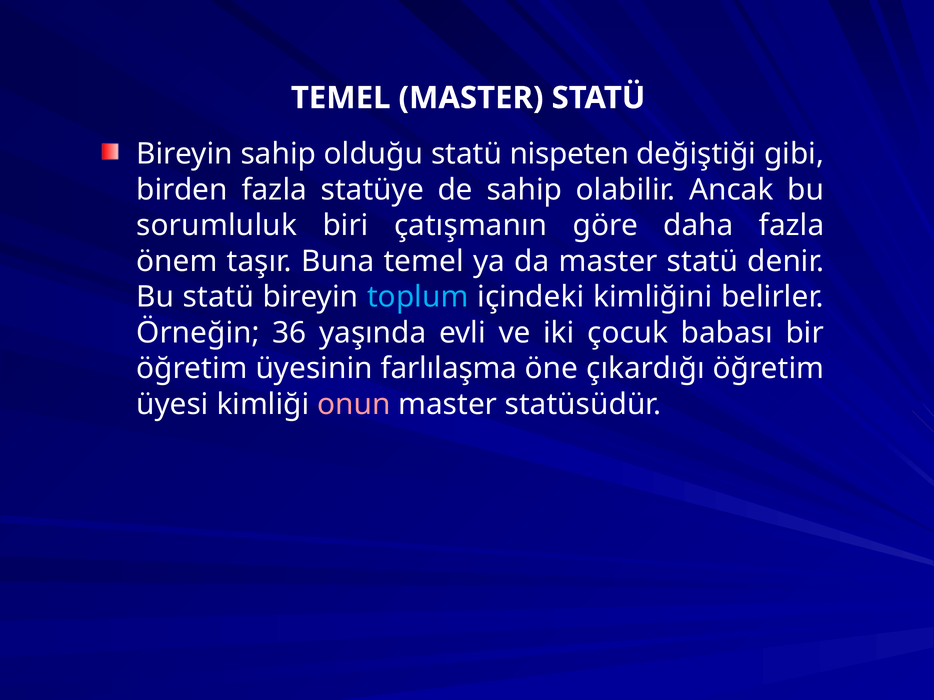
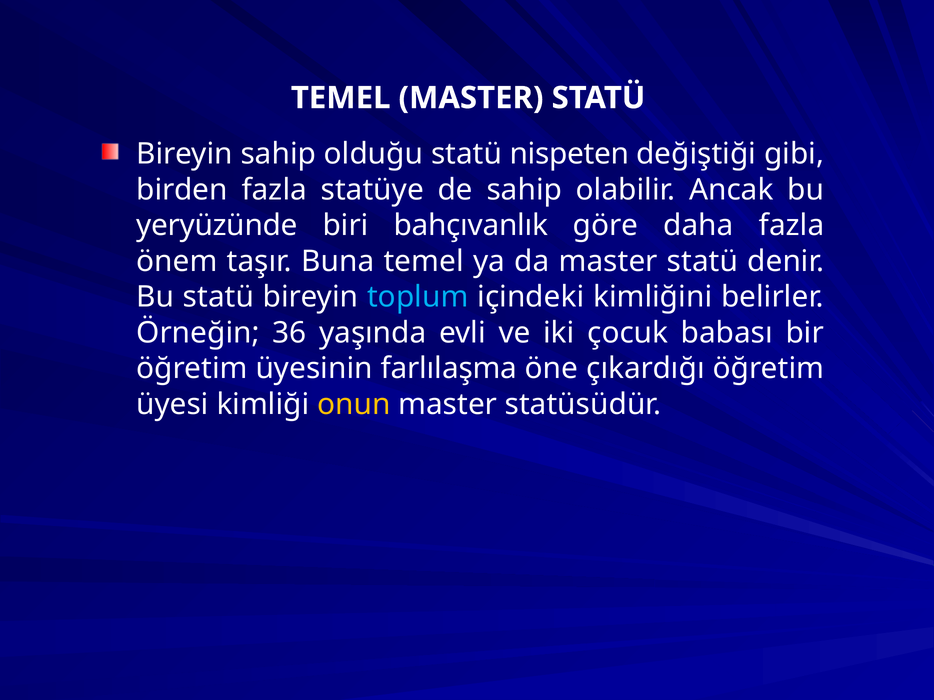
sorumluluk: sorumluluk -> yeryüzünde
çatışmanın: çatışmanın -> bahçıvanlık
onun colour: pink -> yellow
